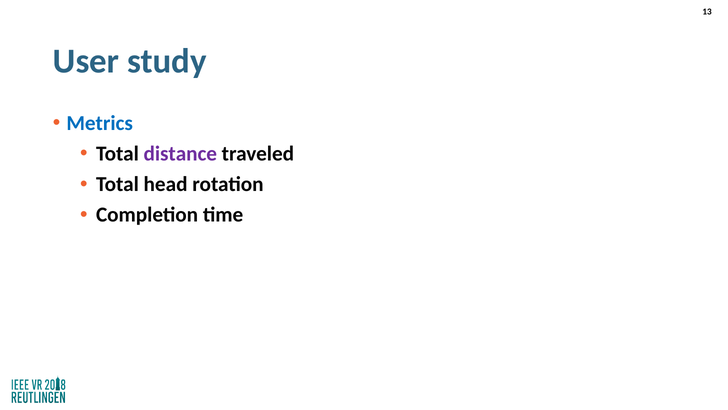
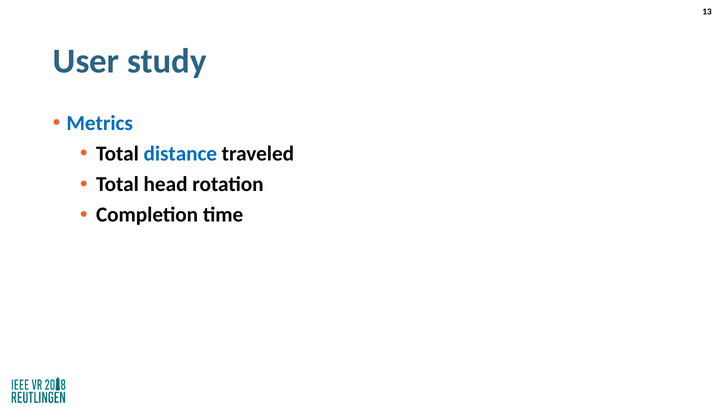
distance colour: purple -> blue
